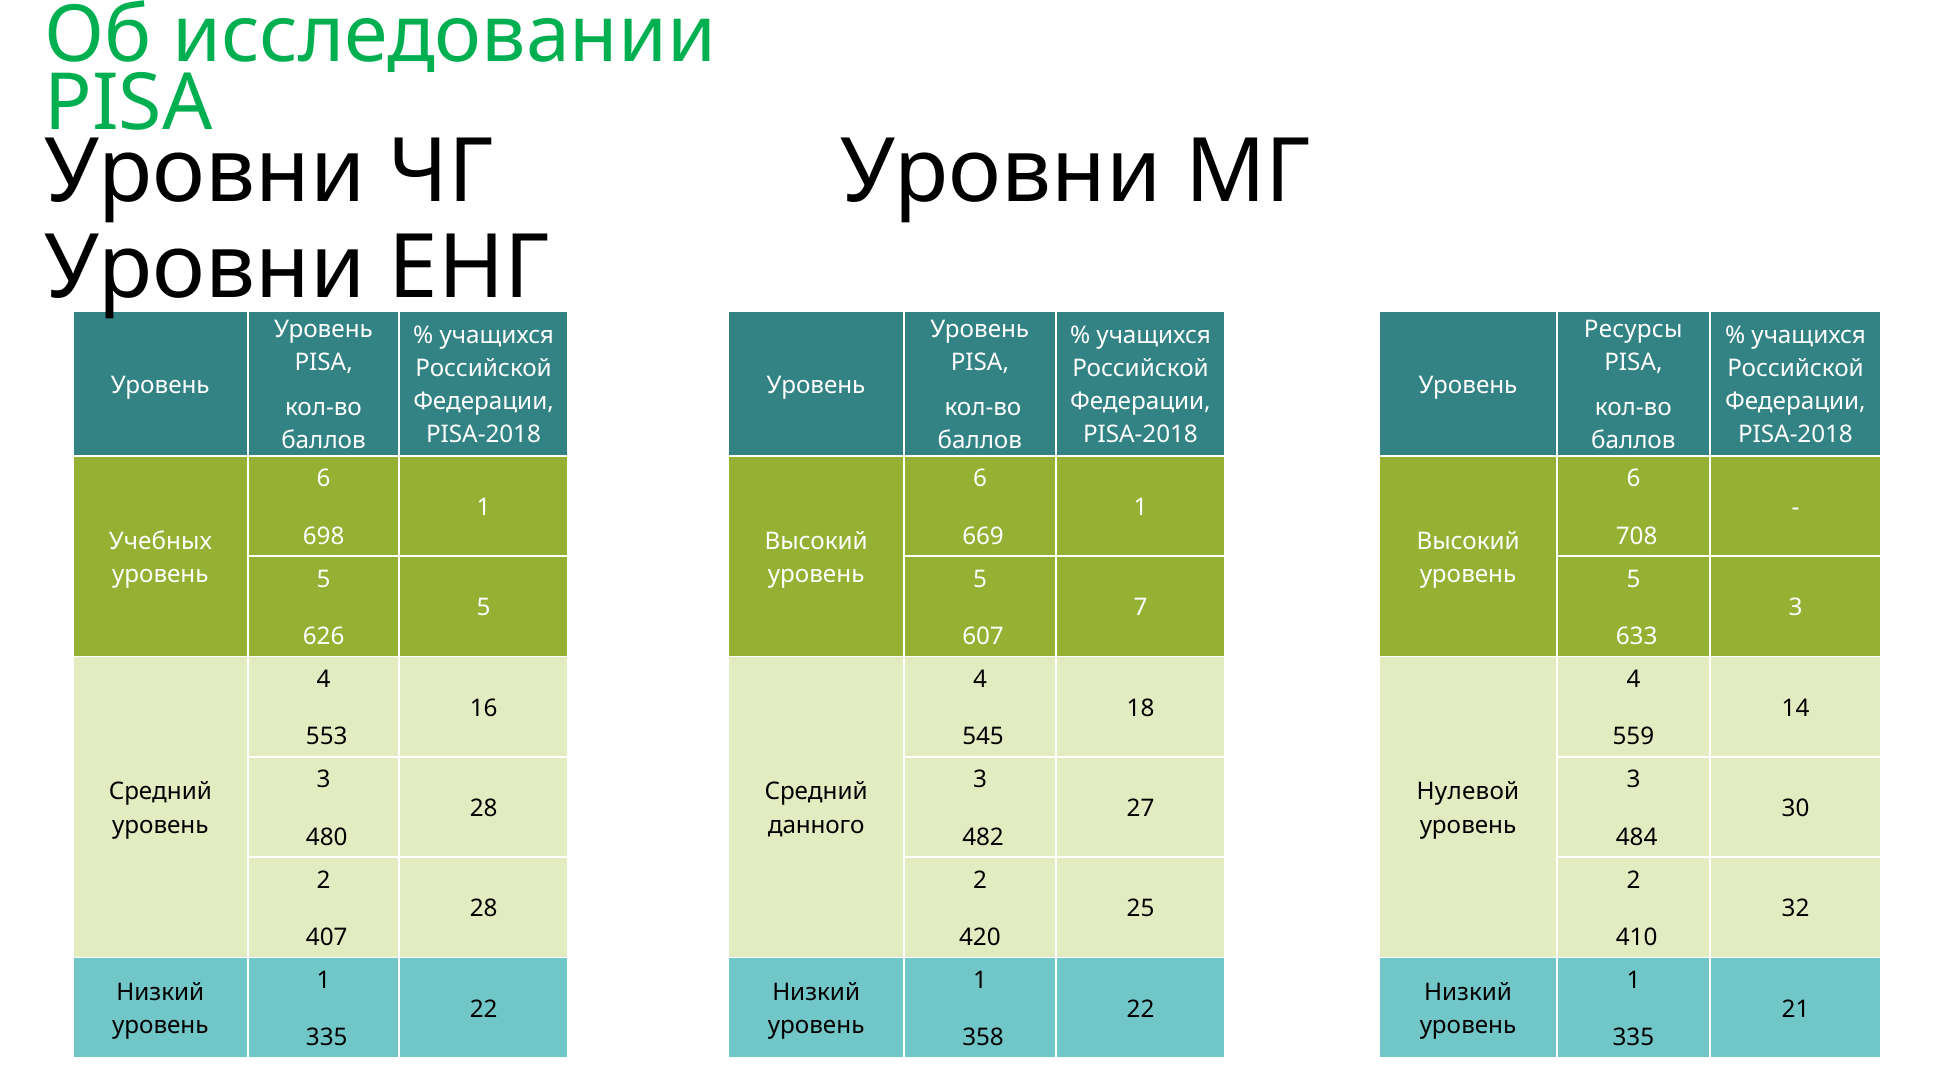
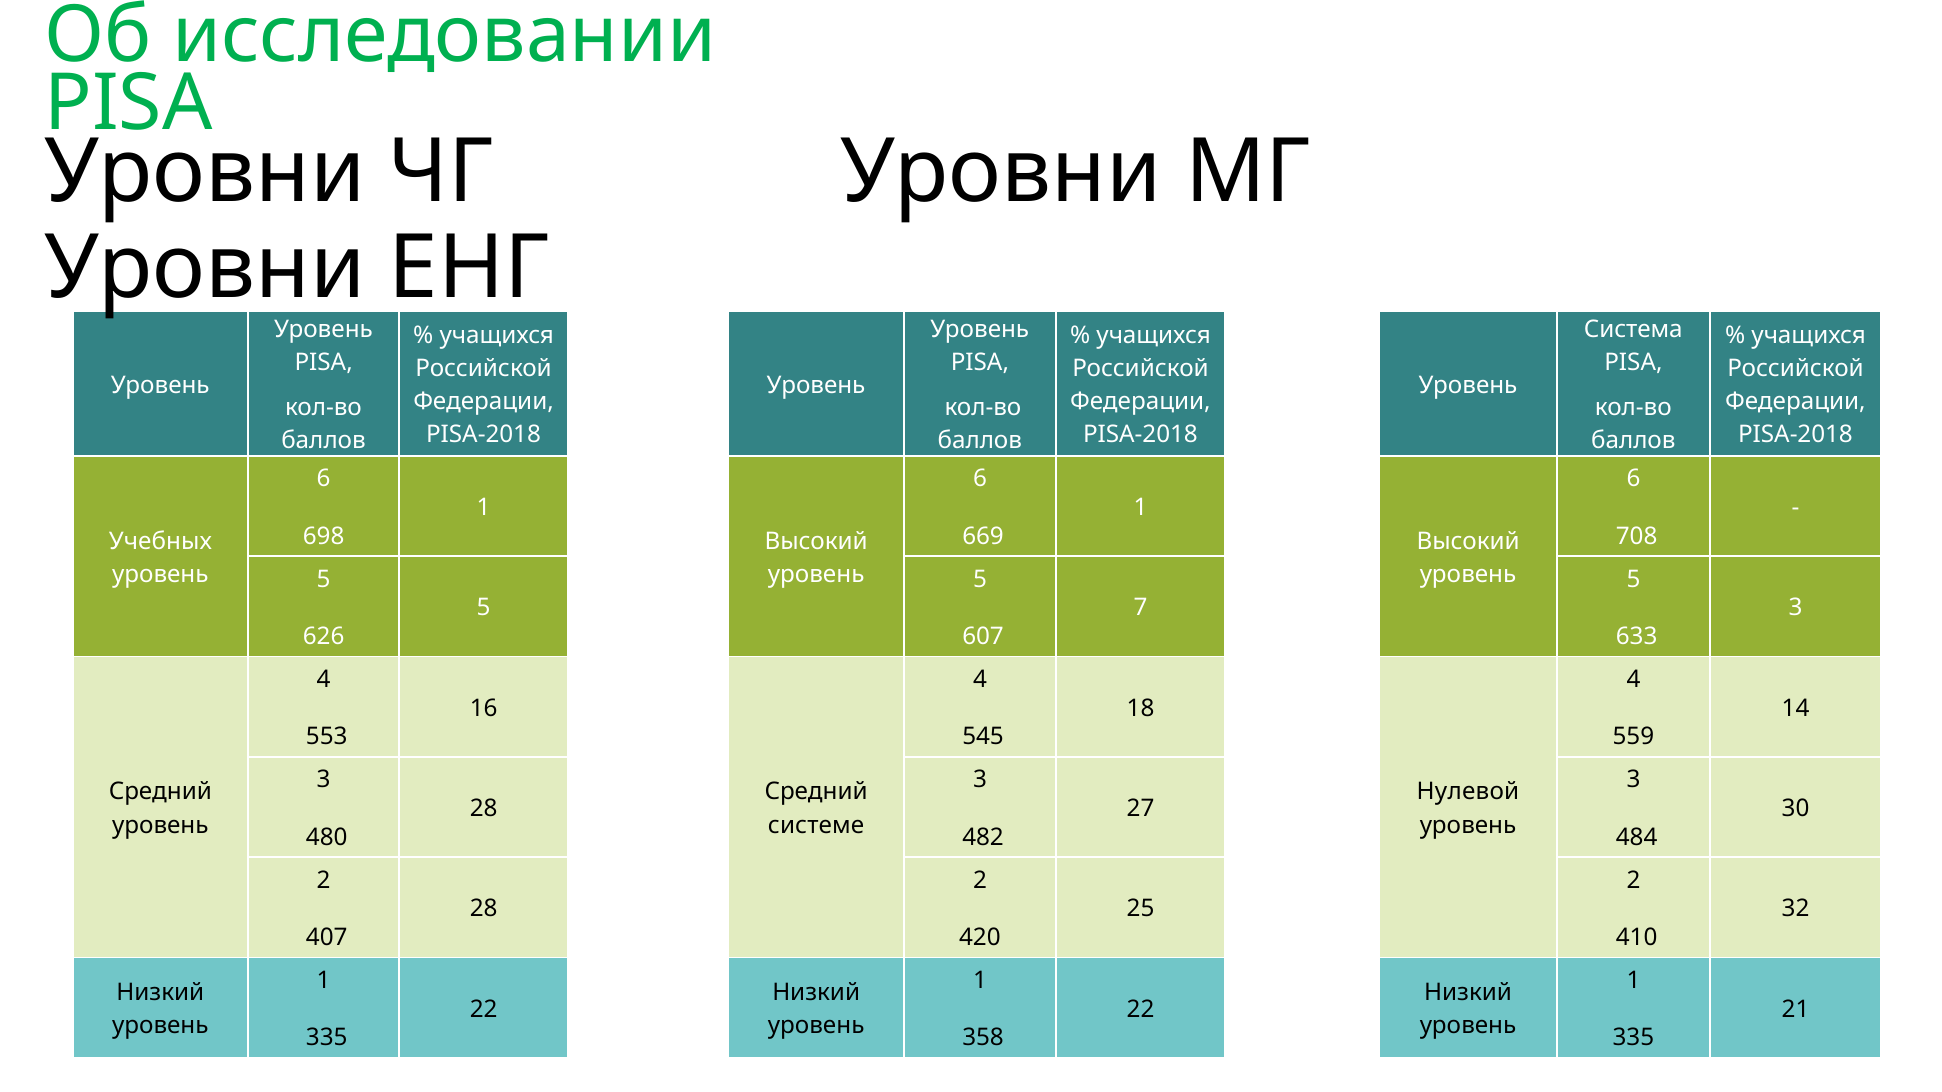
Ресурсы: Ресурсы -> Система
данного: данного -> системе
